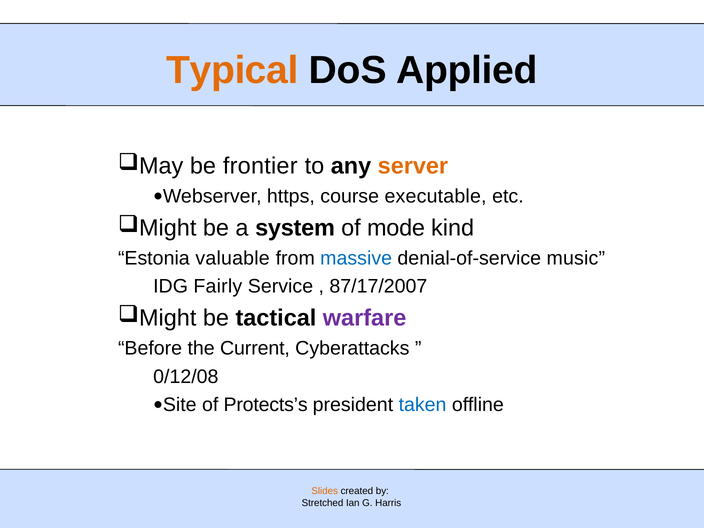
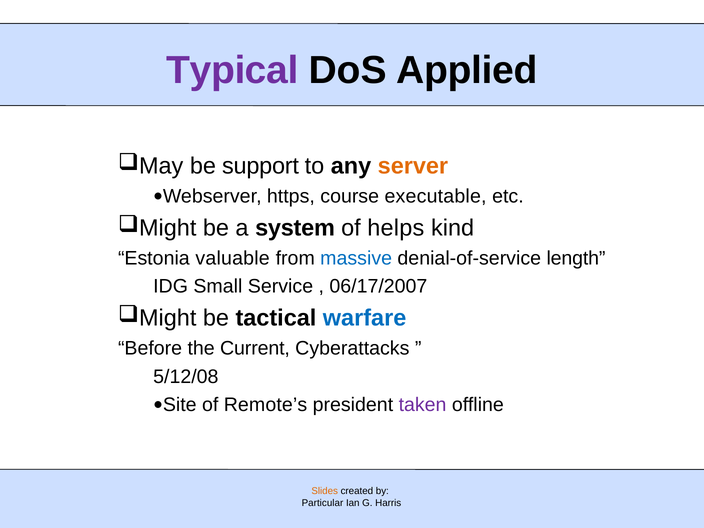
Typical colour: orange -> purple
frontier: frontier -> support
mode: mode -> helps
music: music -> length
Fairly: Fairly -> Small
87/17/2007: 87/17/2007 -> 06/17/2007
warfare colour: purple -> blue
0/12/08: 0/12/08 -> 5/12/08
Protects’s: Protects’s -> Remote’s
taken colour: blue -> purple
Stretched: Stretched -> Particular
